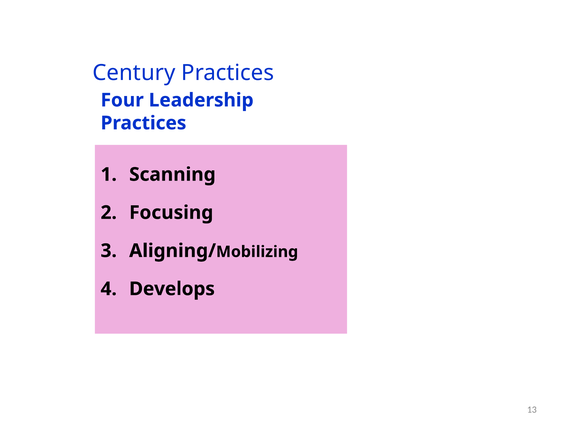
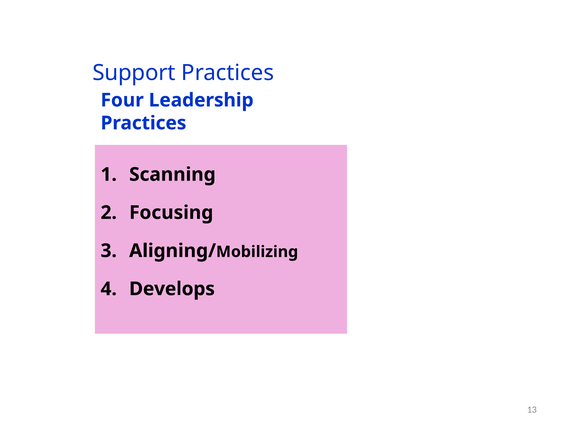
Century: Century -> Support
